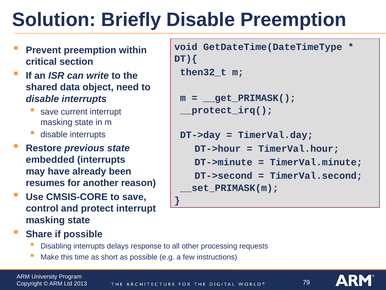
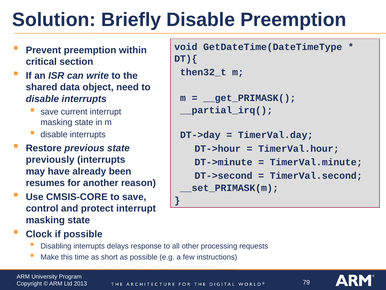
__protect_irq(: __protect_irq( -> __partial_irq(
embedded: embedded -> previously
Share: Share -> Clock
